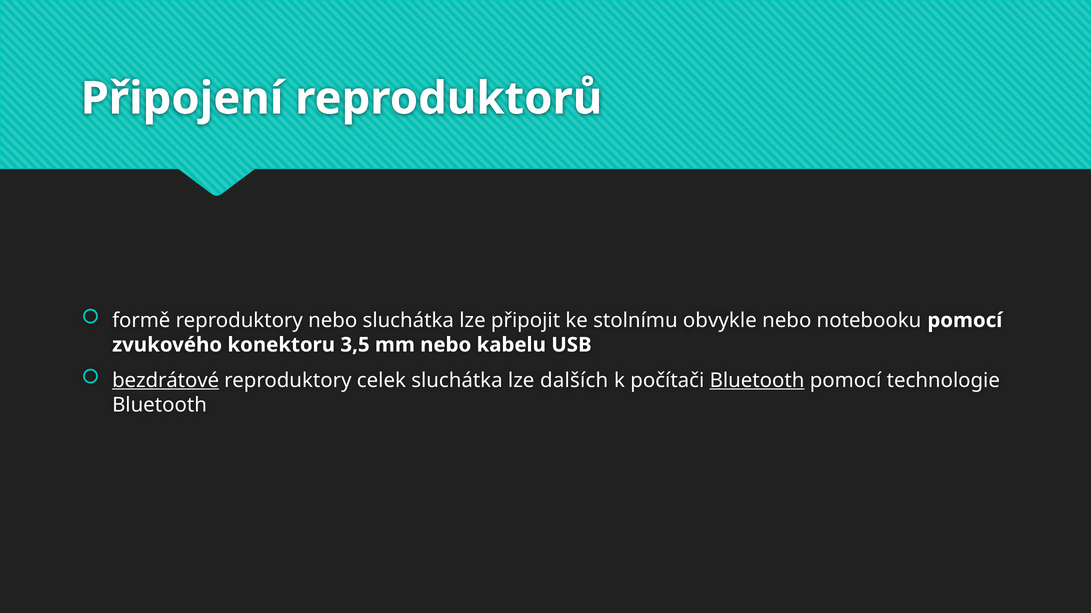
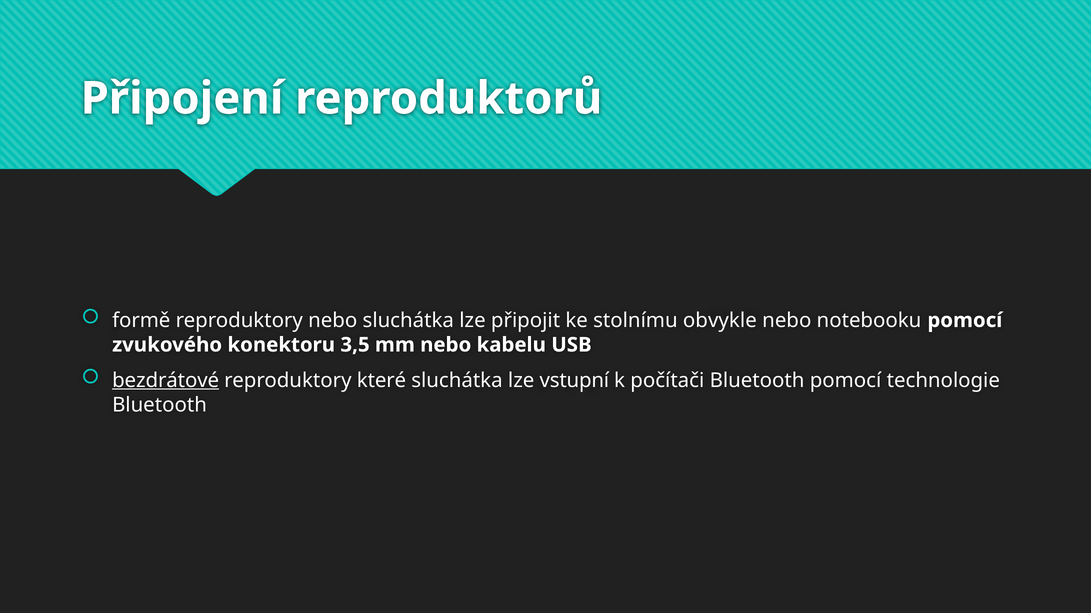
celek: celek -> které
dalších: dalších -> vstupní
Bluetooth at (757, 381) underline: present -> none
